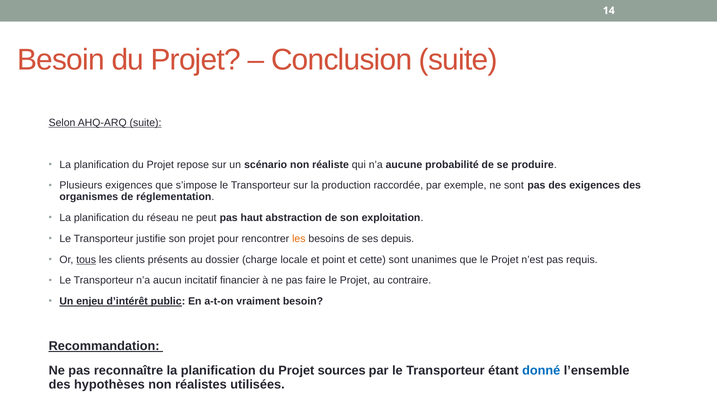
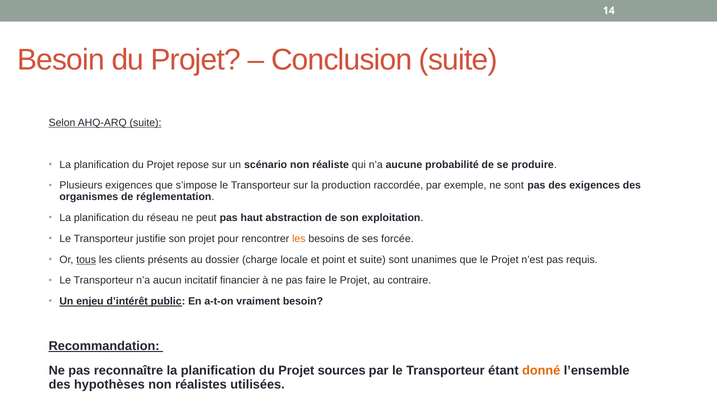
depuis: depuis -> forcée
et cette: cette -> suite
donné colour: blue -> orange
